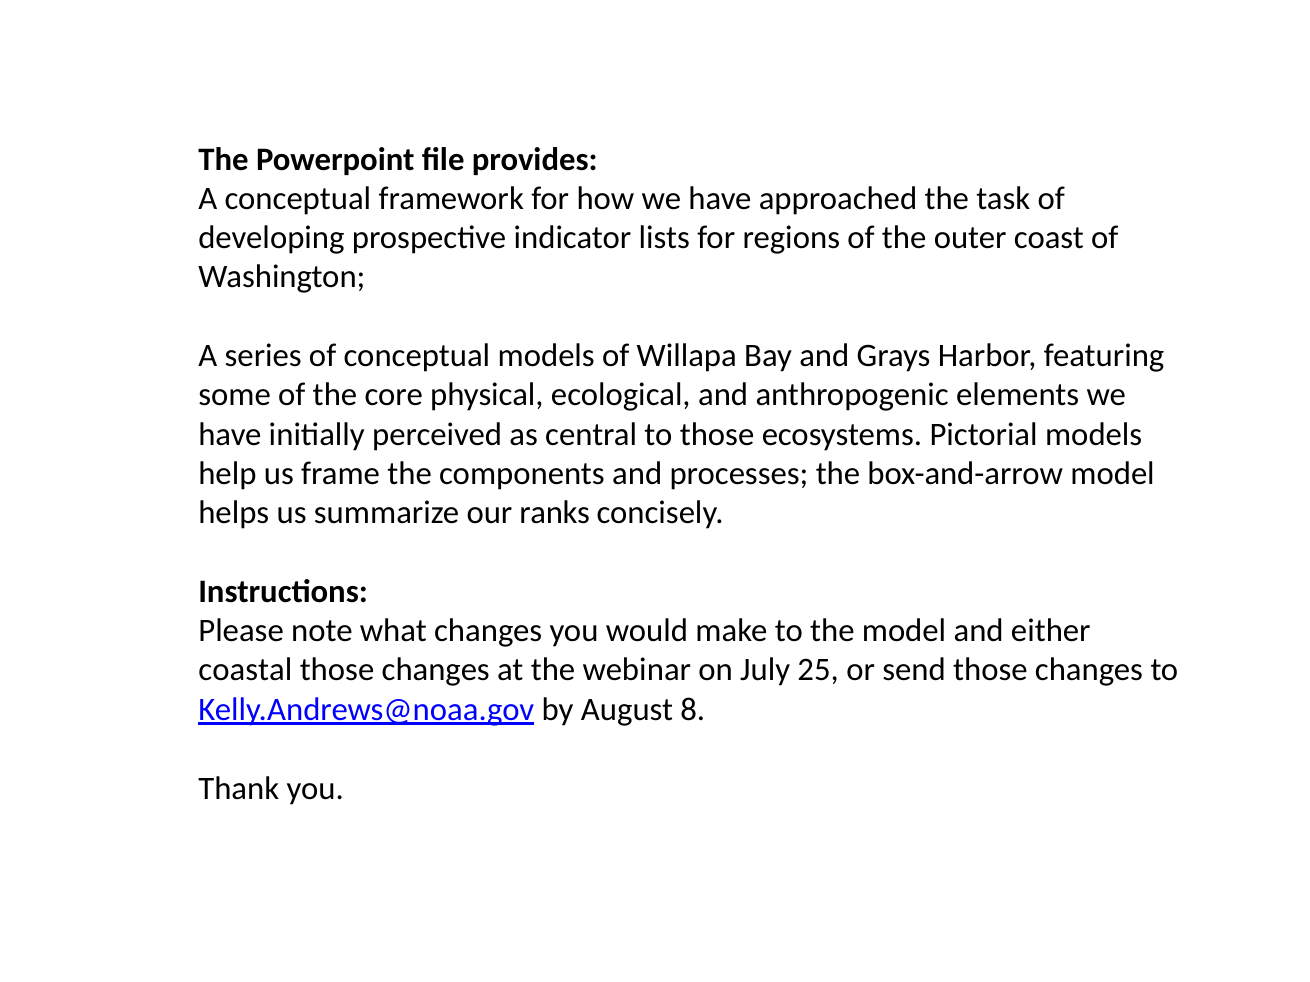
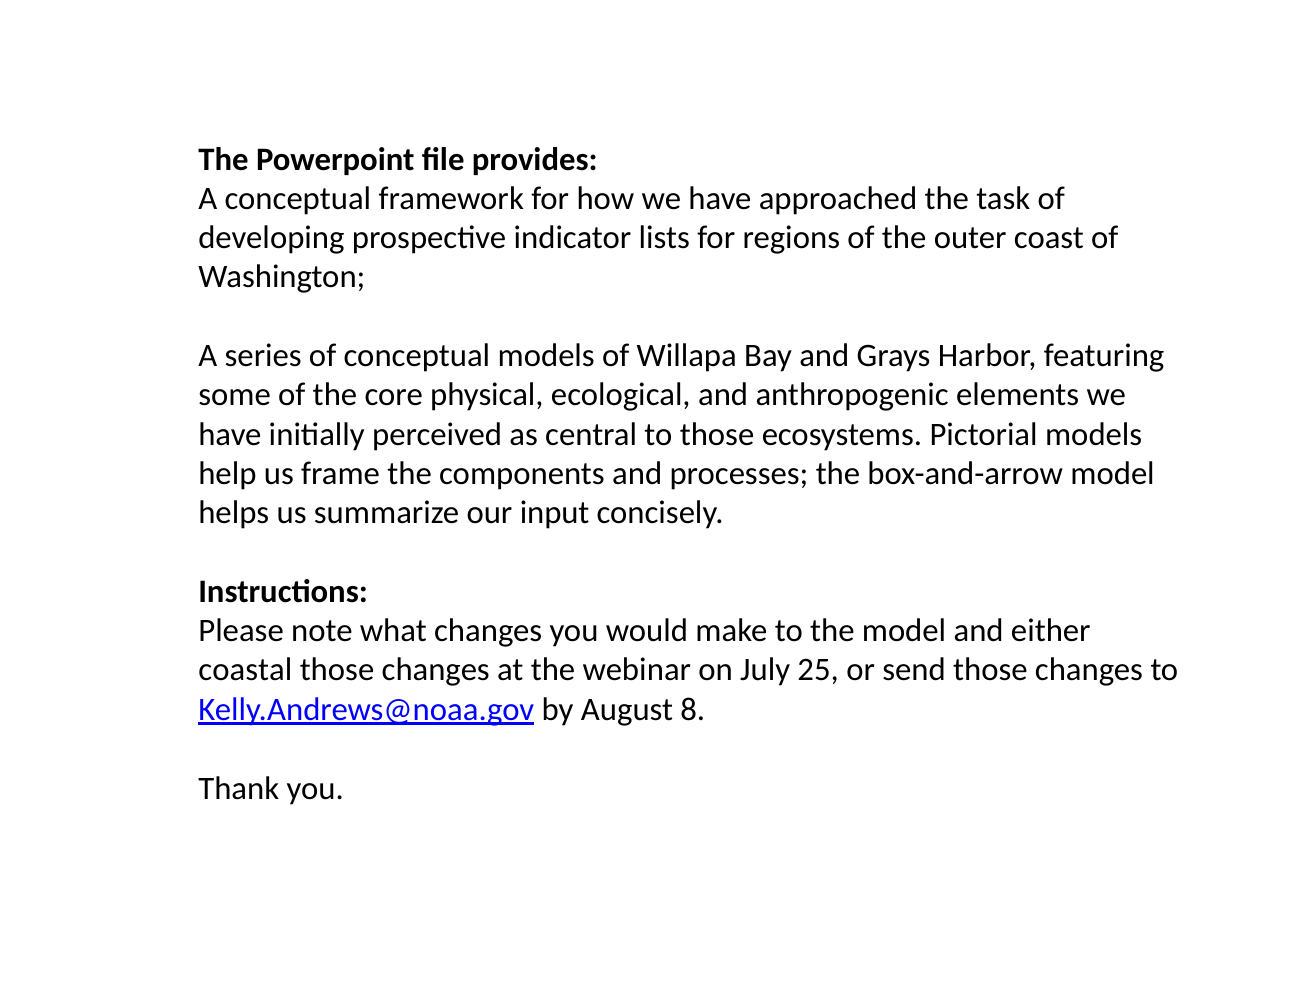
ranks: ranks -> input
